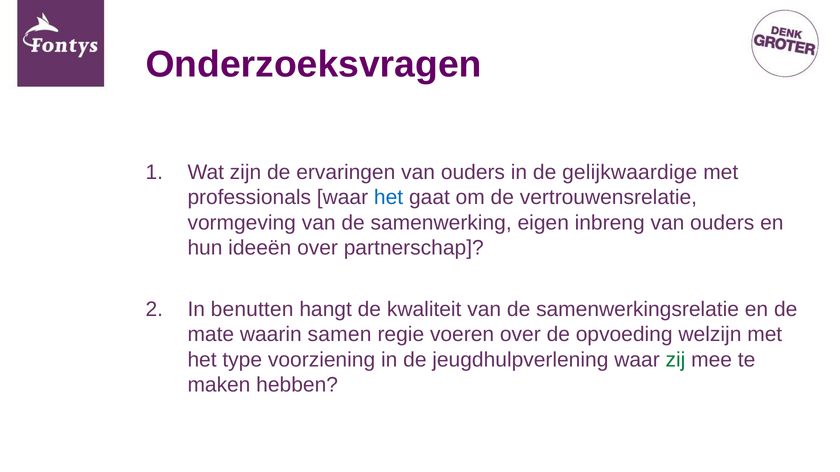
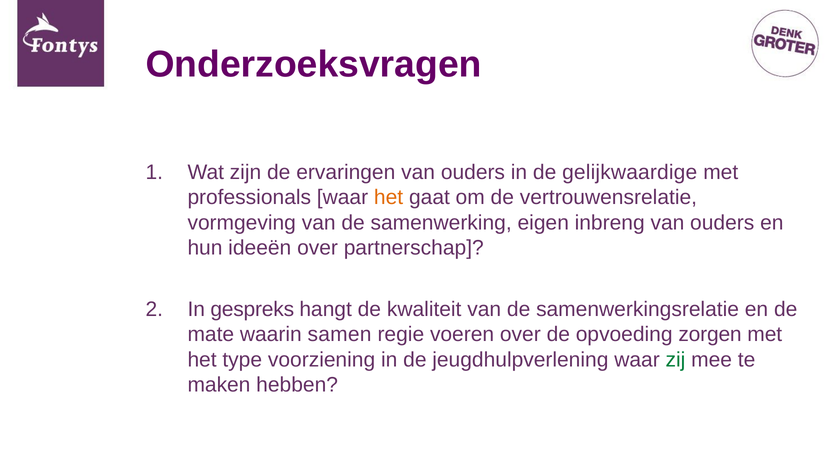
het at (389, 198) colour: blue -> orange
benutten: benutten -> gespreks
welzijn: welzijn -> zorgen
